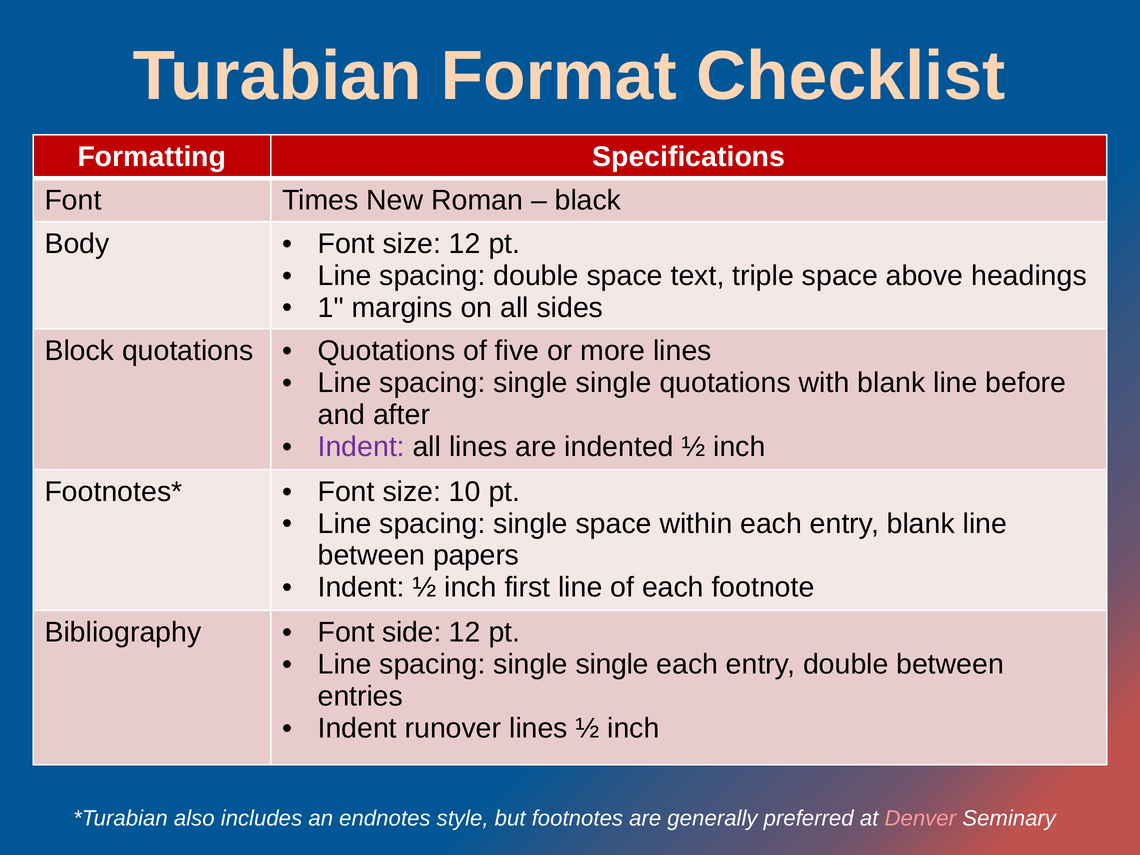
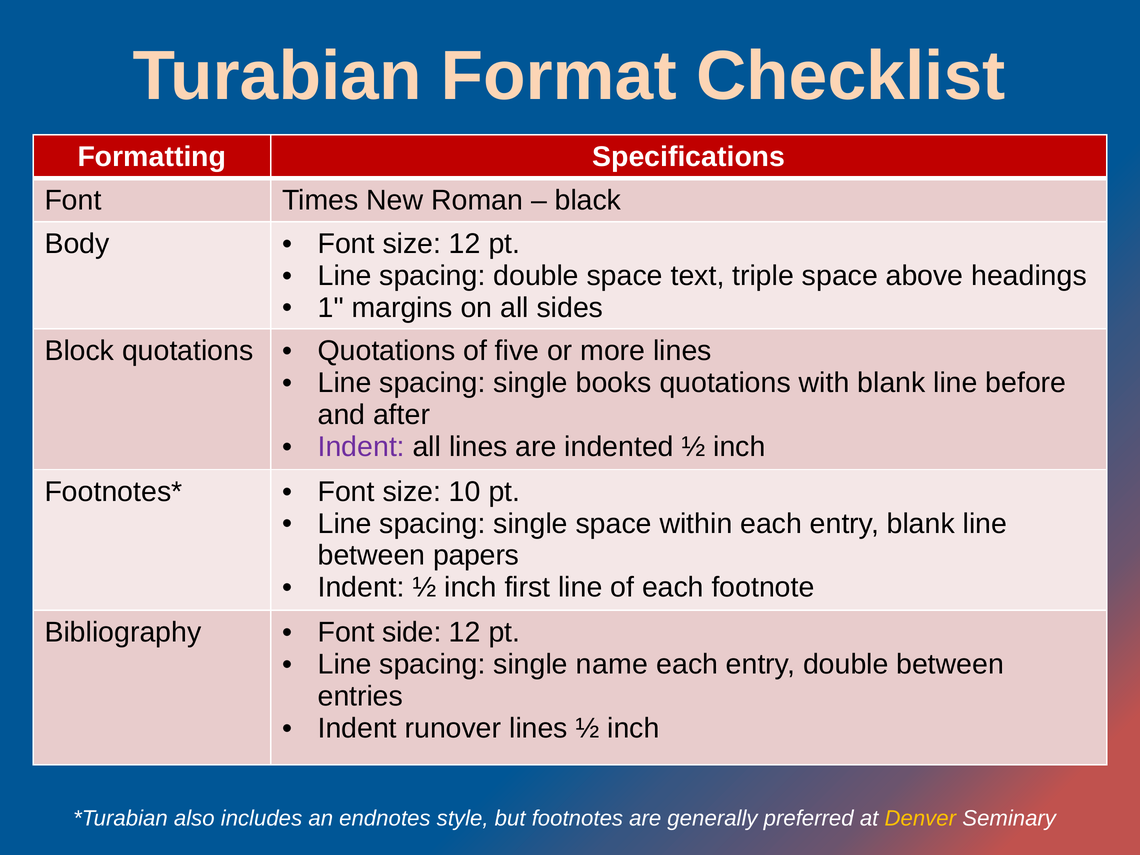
single at (614, 383): single -> books
single at (612, 664): single -> name
Denver colour: pink -> yellow
